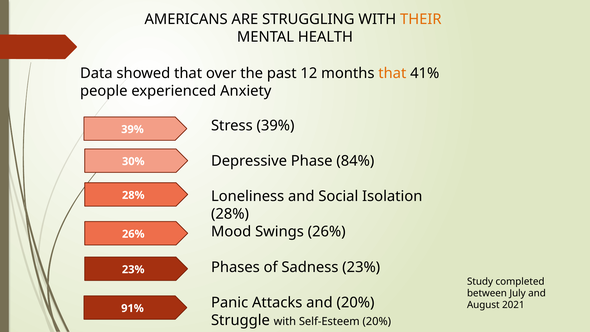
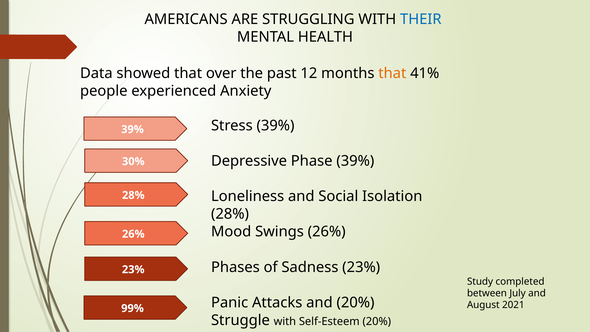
THEIR colour: orange -> blue
Phase 84%: 84% -> 39%
91%: 91% -> 99%
